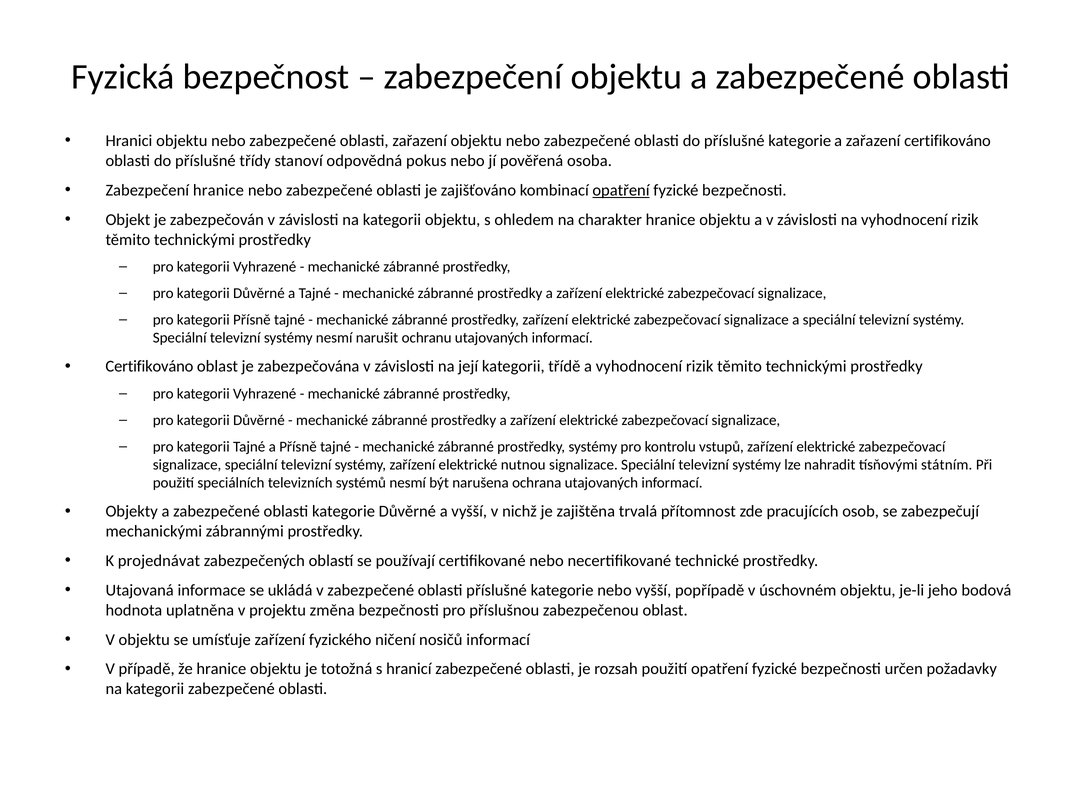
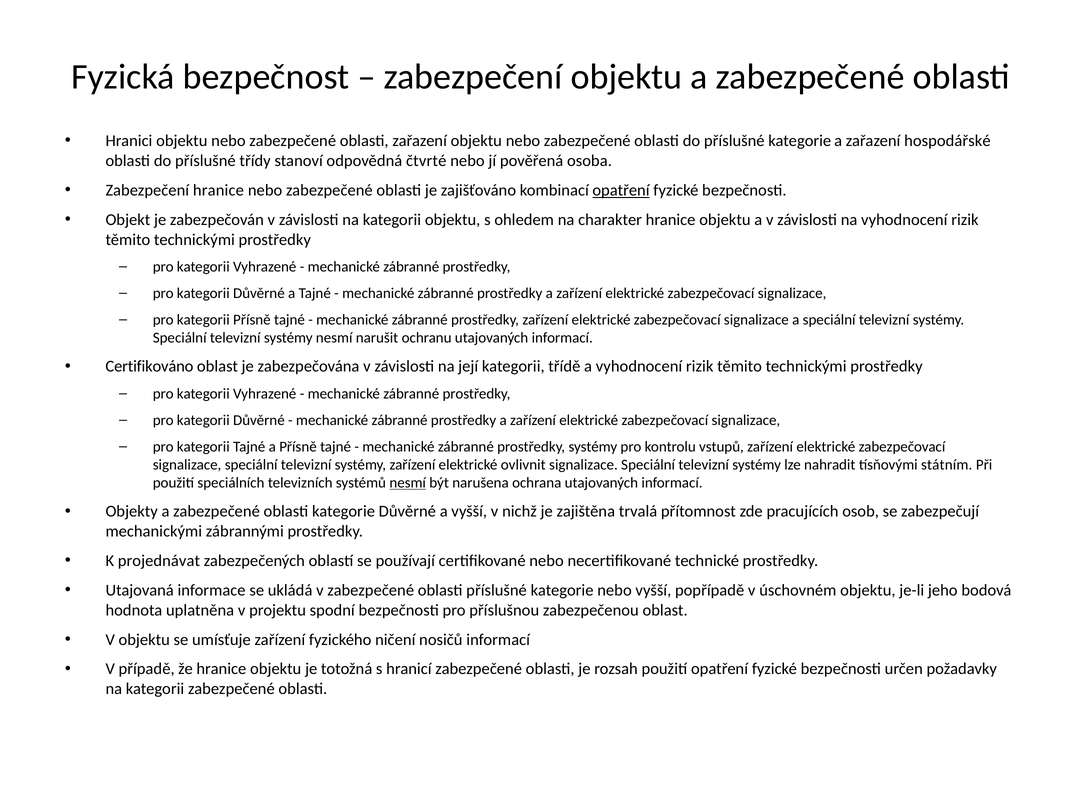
zařazení certifikováno: certifikováno -> hospodářské
pokus: pokus -> čtvrté
nutnou: nutnou -> ovlivnit
nesmí at (408, 483) underline: none -> present
změna: změna -> spodní
